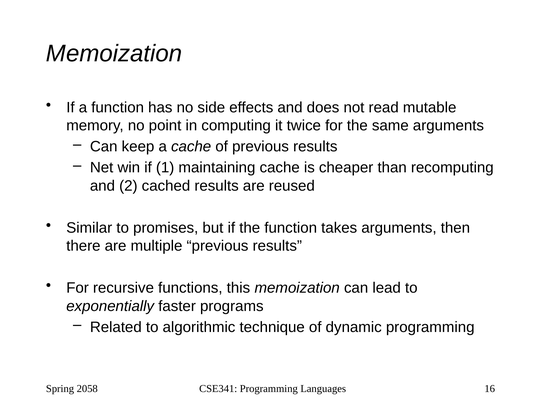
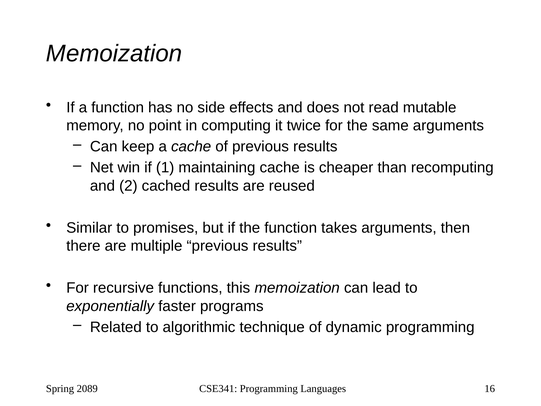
2058: 2058 -> 2089
